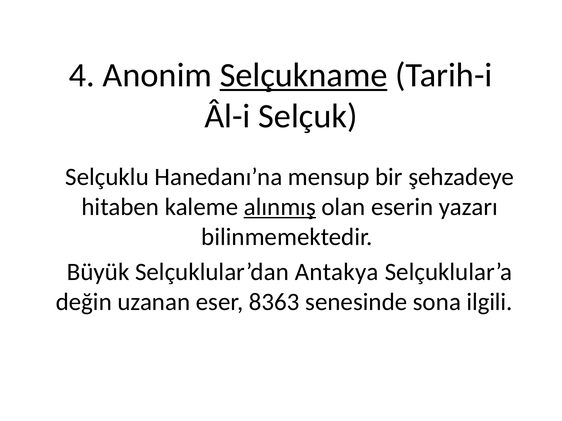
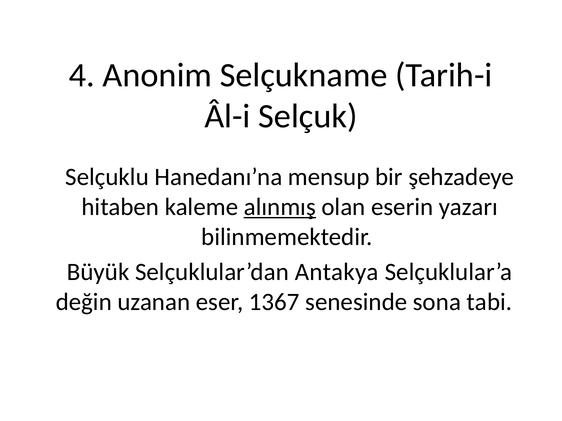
Selçukname underline: present -> none
8363: 8363 -> 1367
ilgili: ilgili -> tabi
